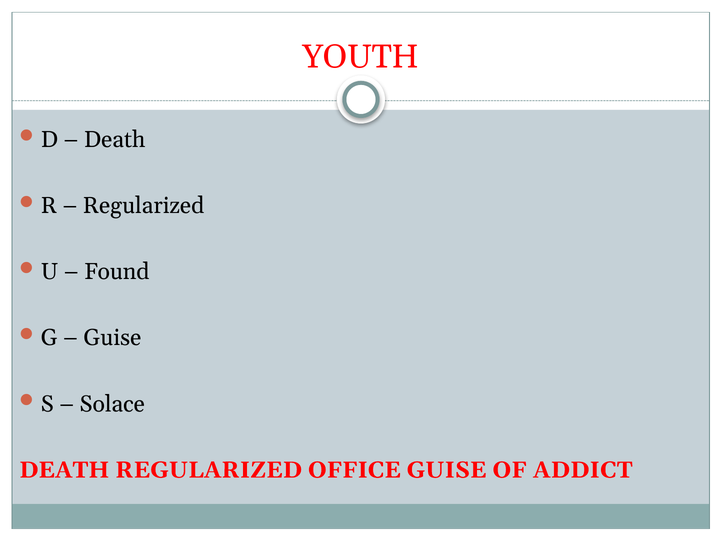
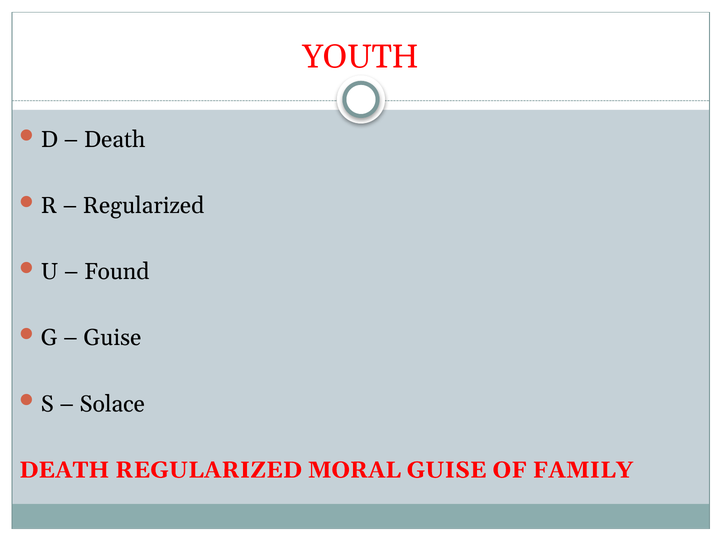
OFFICE: OFFICE -> MORAL
ADDICT: ADDICT -> FAMILY
